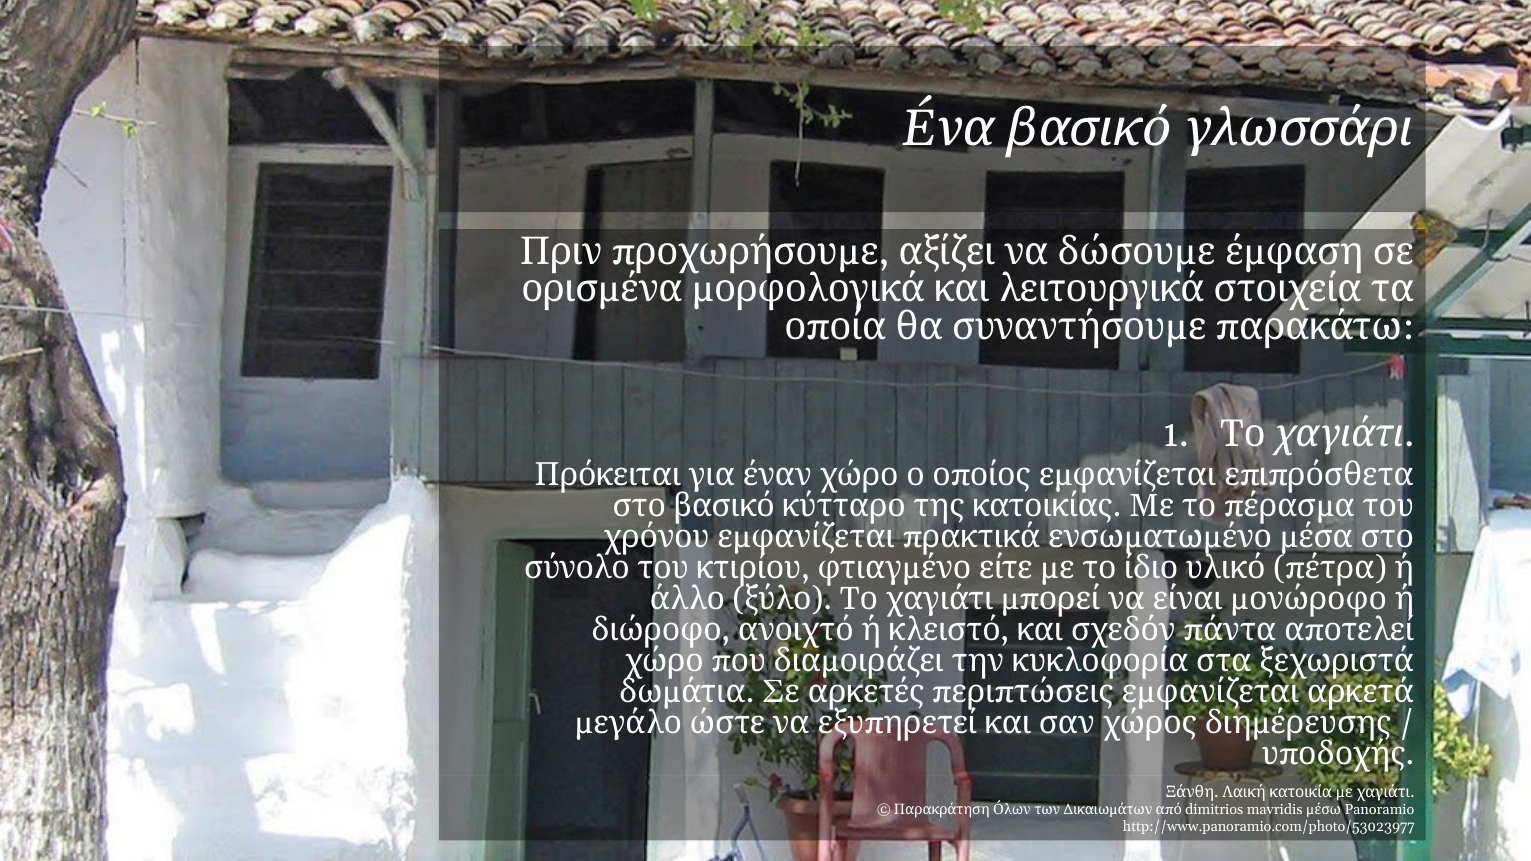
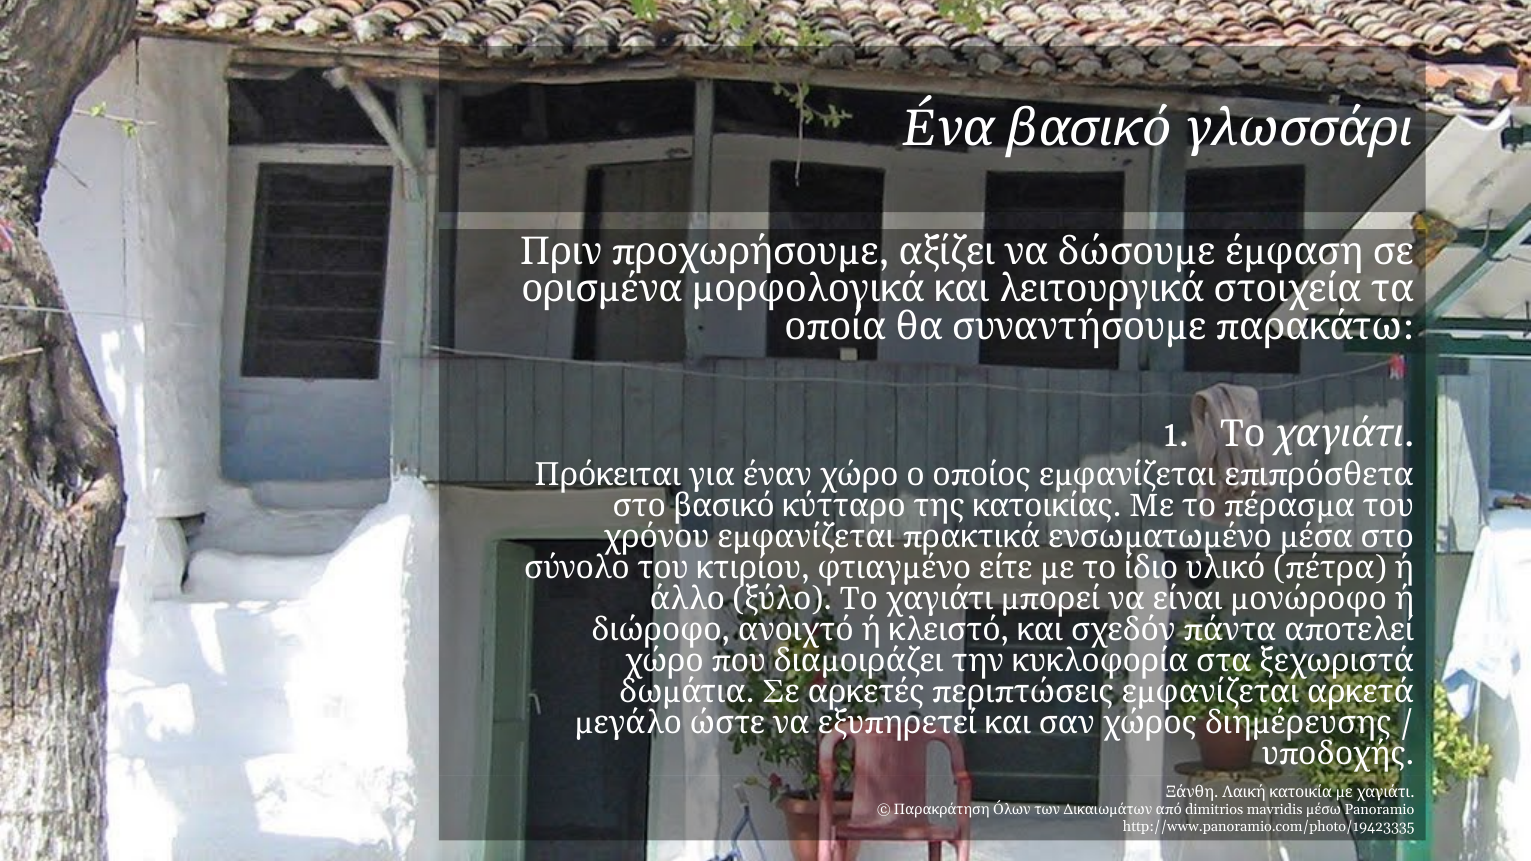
http://www.panoramio.com/photo/53023977: http://www.panoramio.com/photo/53023977 -> http://www.panoramio.com/photo/19423335
